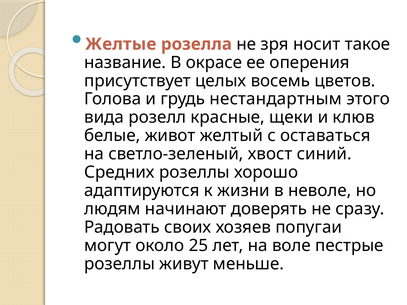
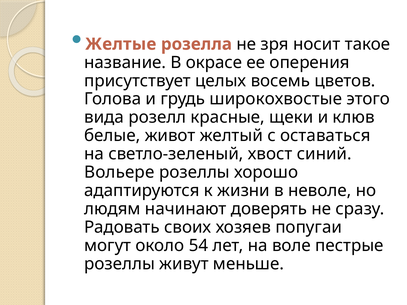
нестандартным: нестандартным -> широкохвостые
Средних: Средних -> Вольере
25: 25 -> 54
